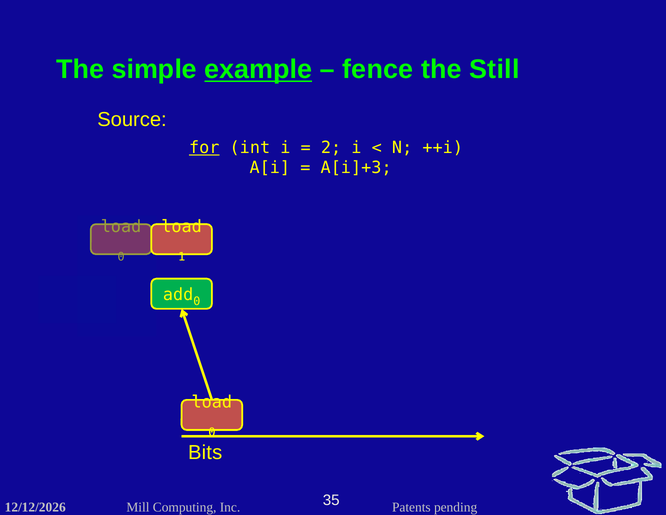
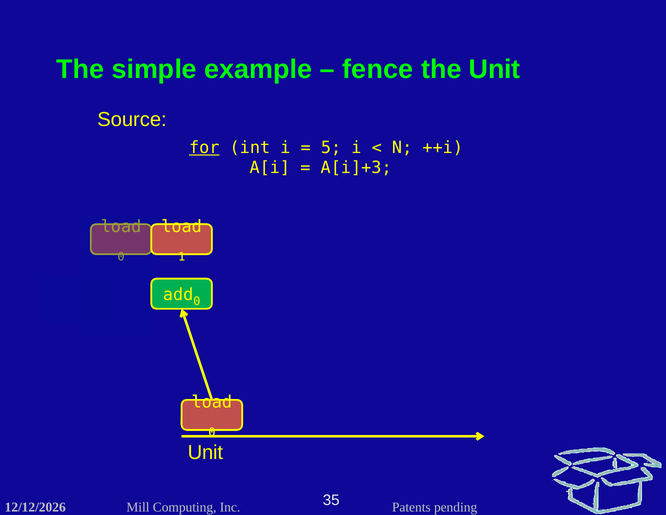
example underline: present -> none
the Still: Still -> Unit
2: 2 -> 5
Bits at (205, 452): Bits -> Unit
